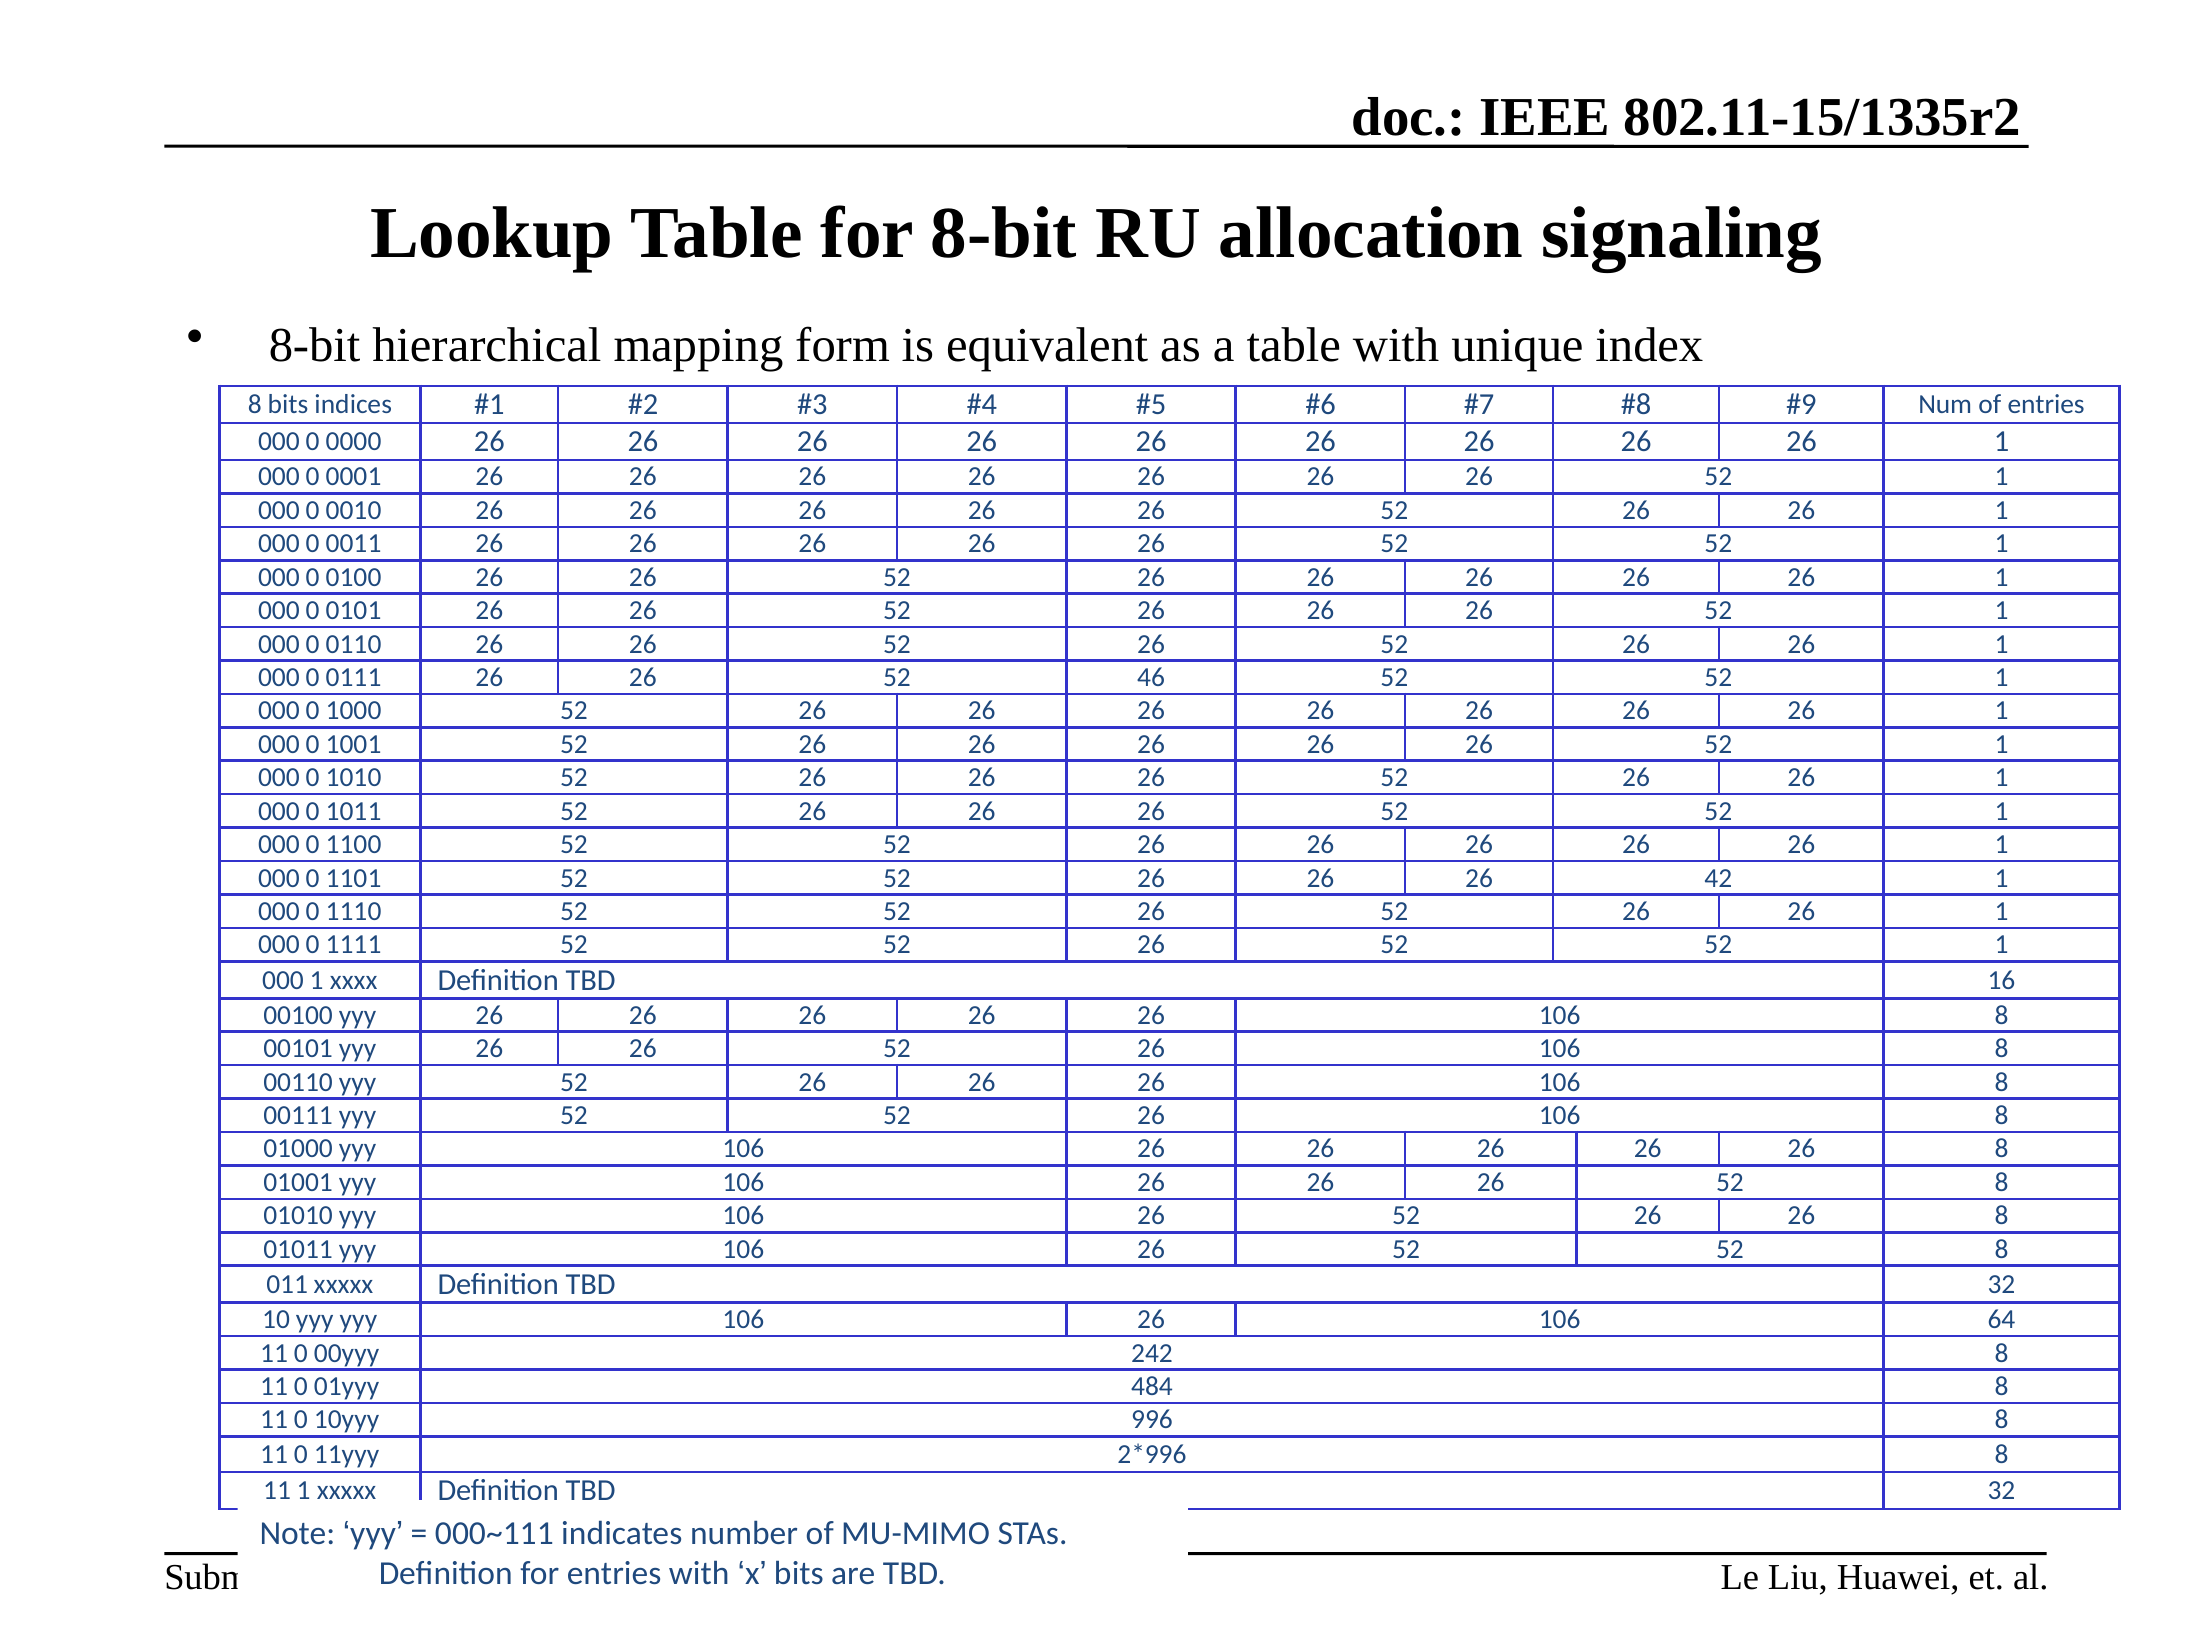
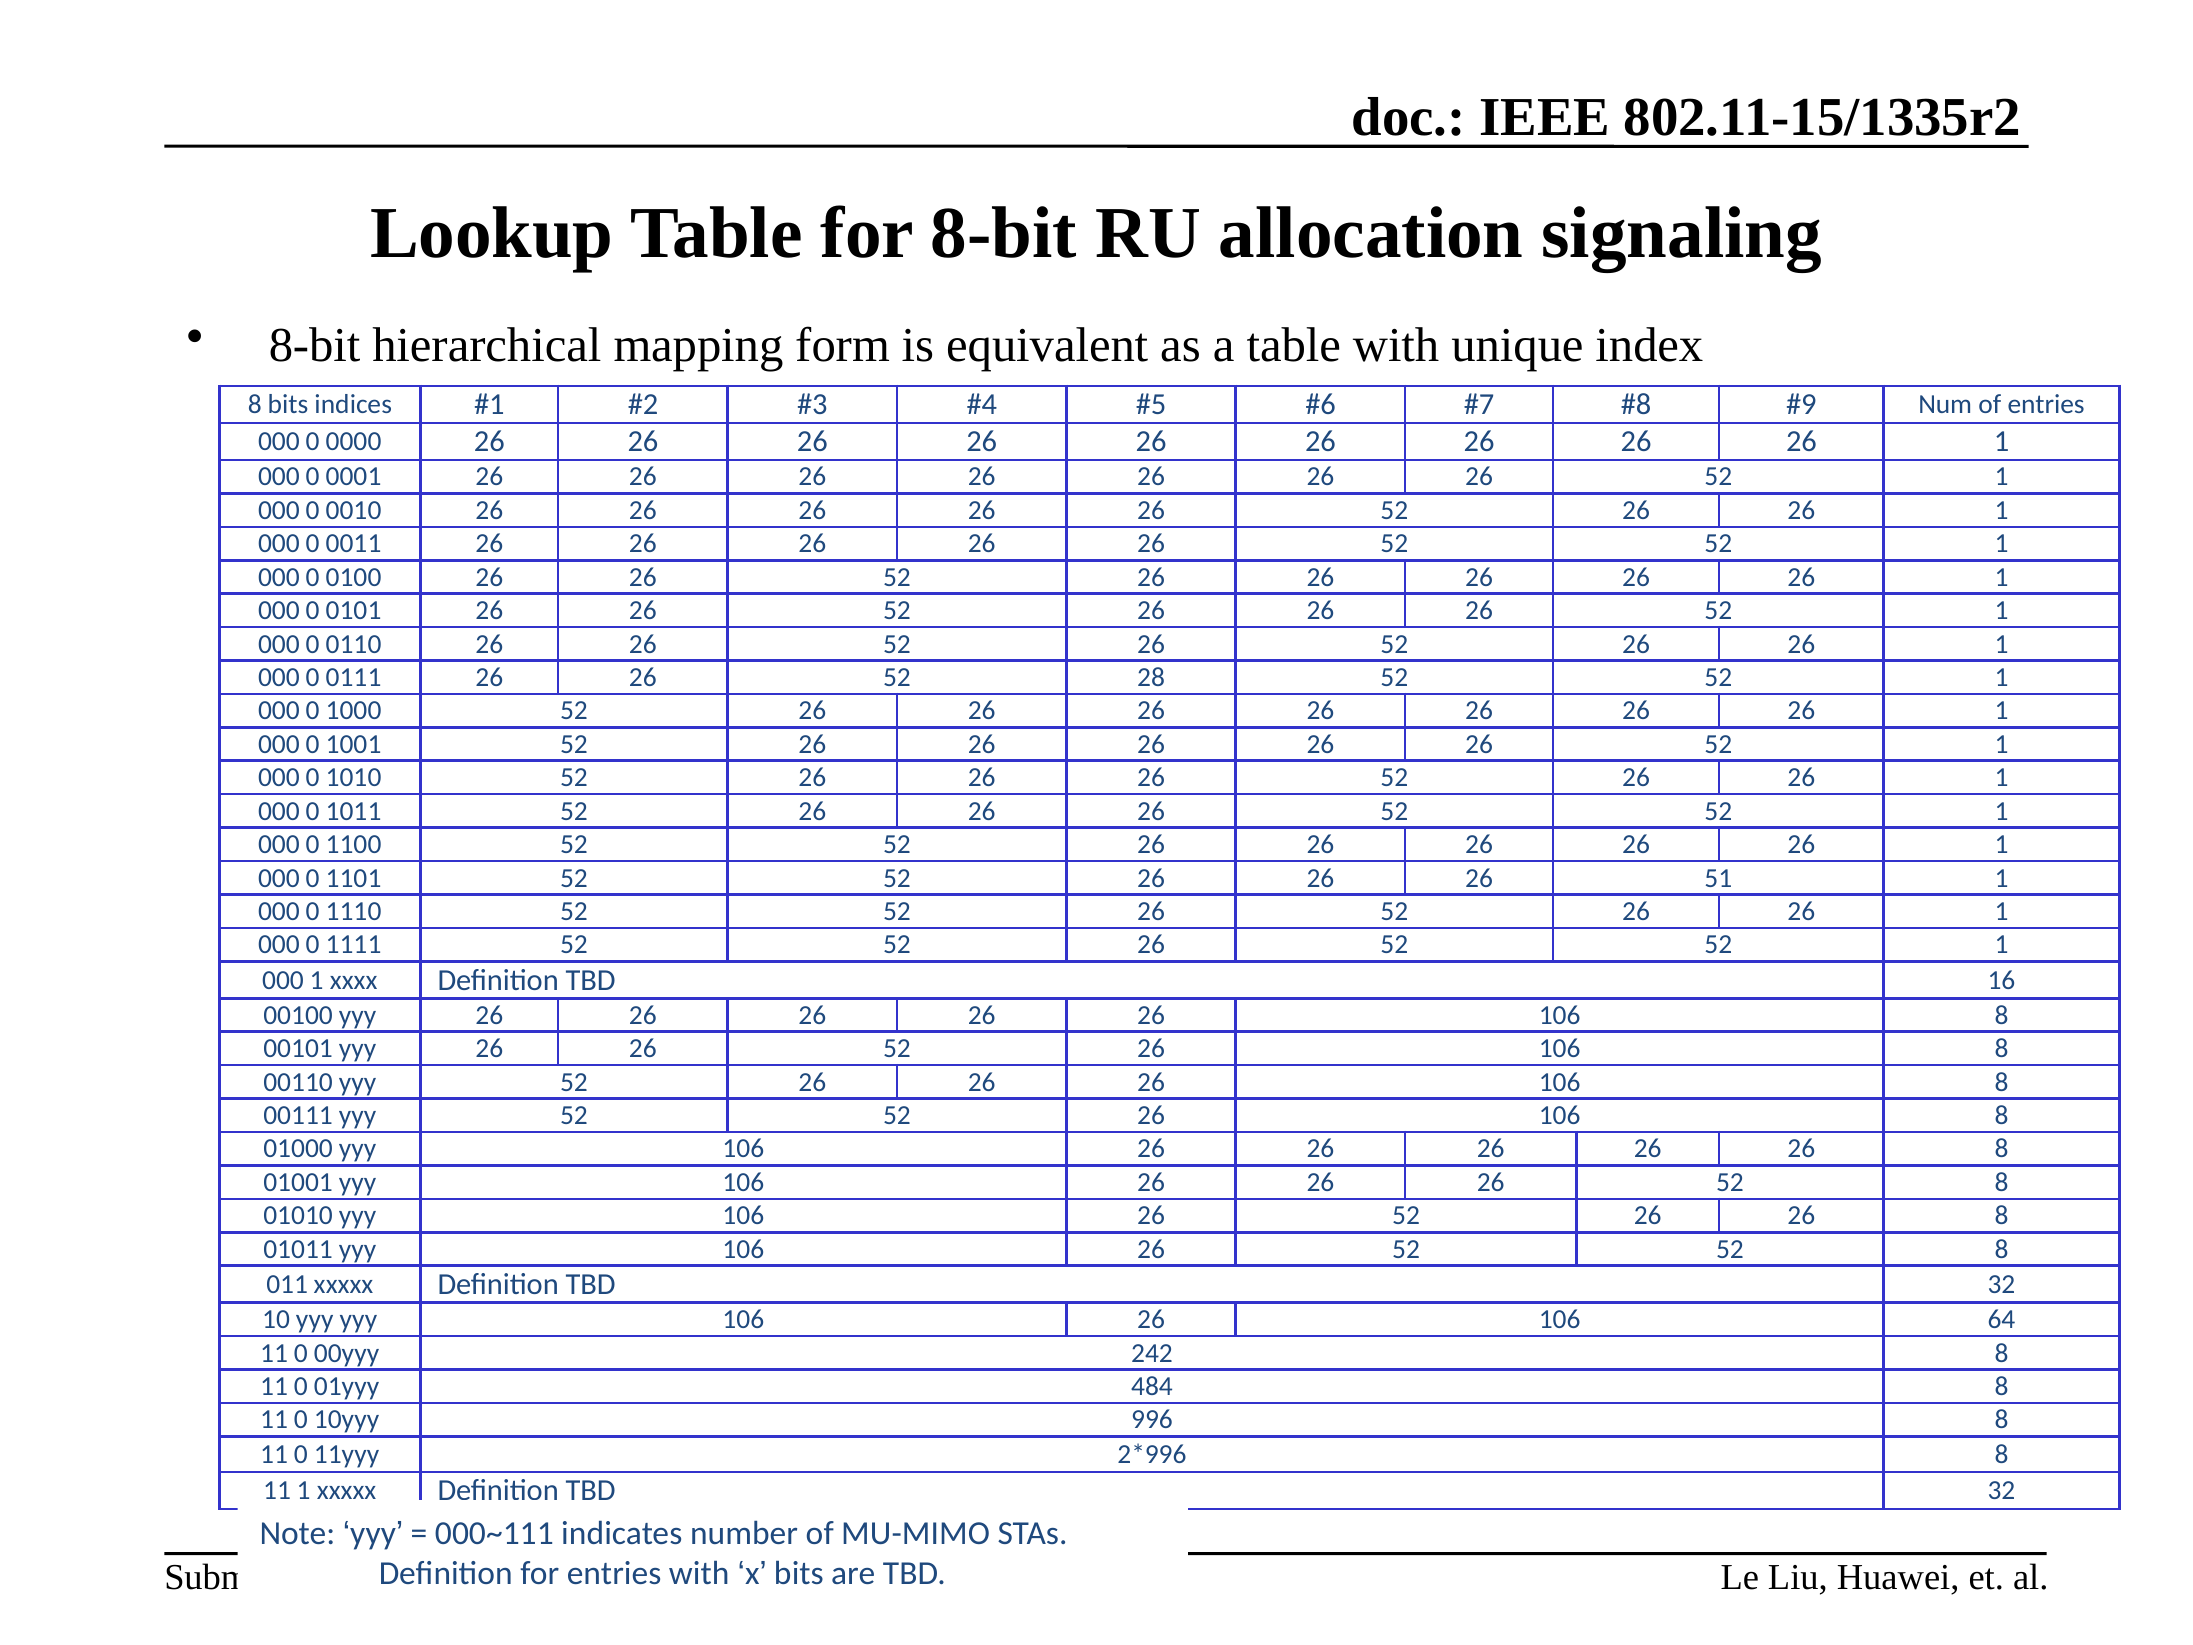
46: 46 -> 28
42: 42 -> 51
